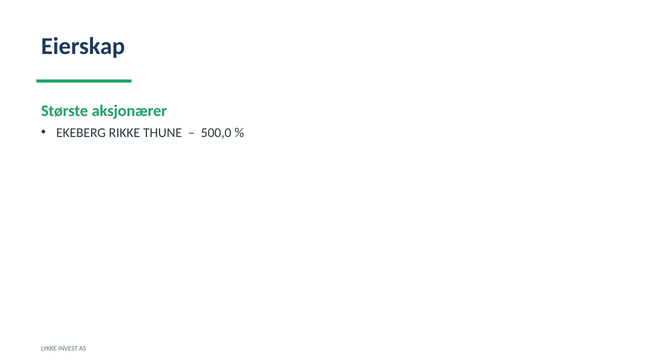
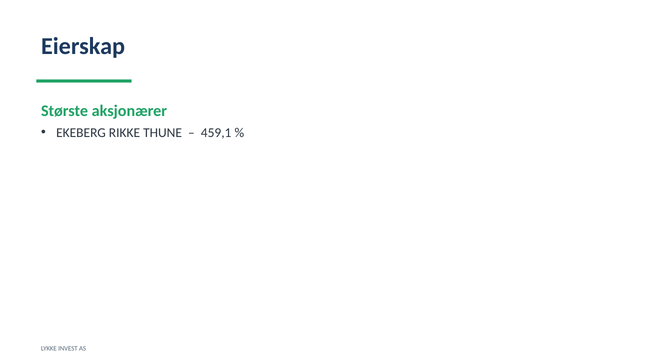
500,0: 500,0 -> 459,1
